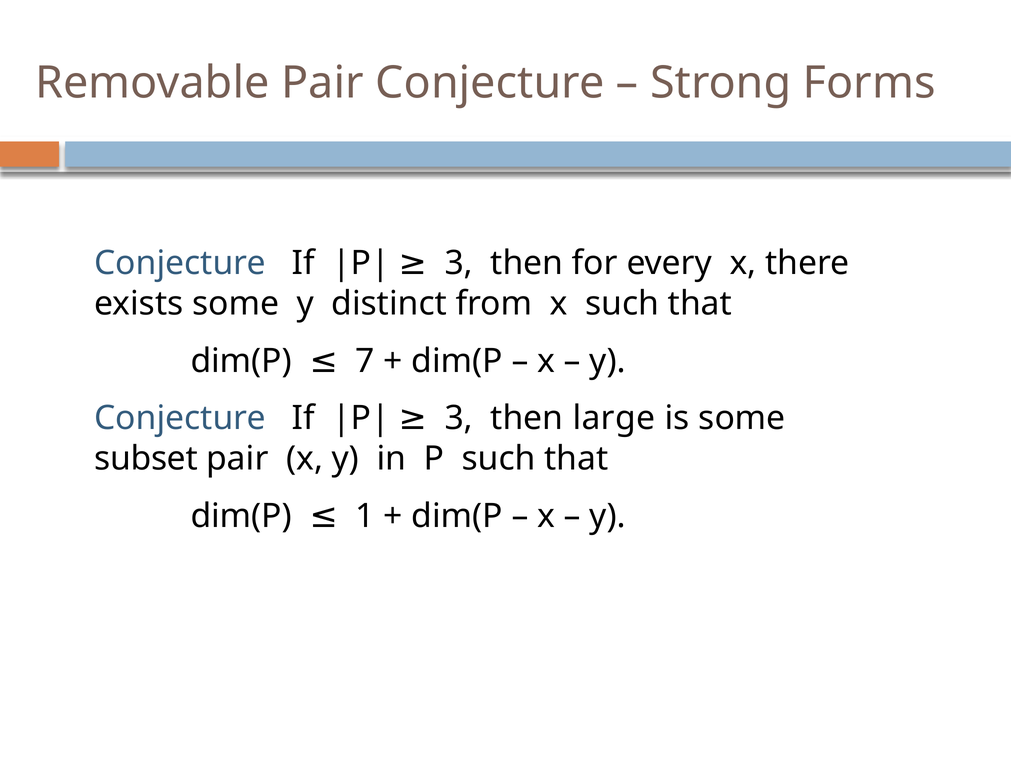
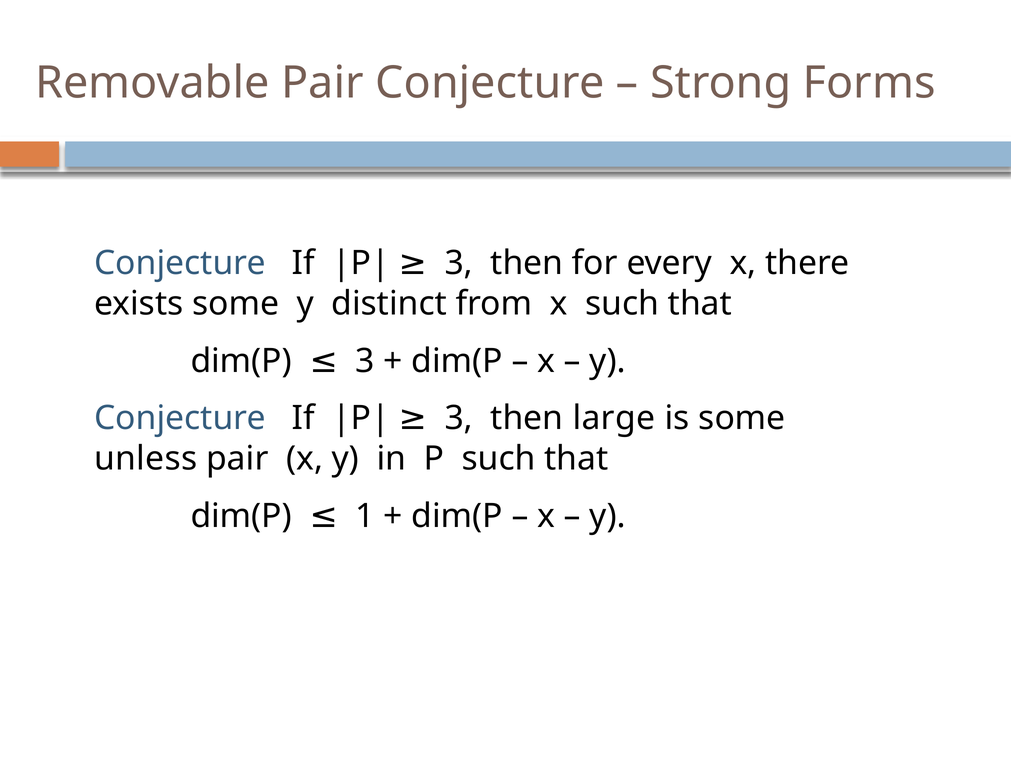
dim(P 7: 7 -> 3
subset: subset -> unless
